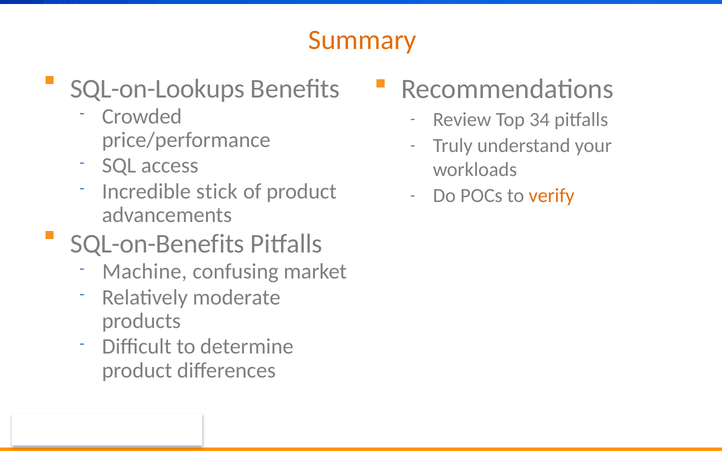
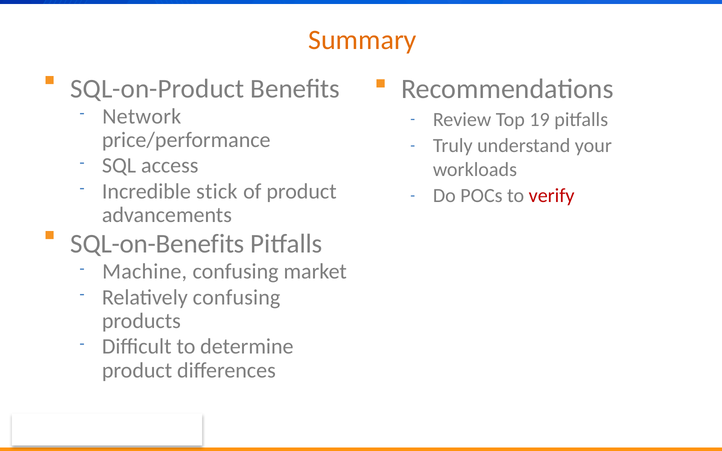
SQL-on-Lookups: SQL-on-Lookups -> SQL-on-Product
Crowded: Crowded -> Network
34: 34 -> 19
verify colour: orange -> red
Relatively moderate: moderate -> confusing
